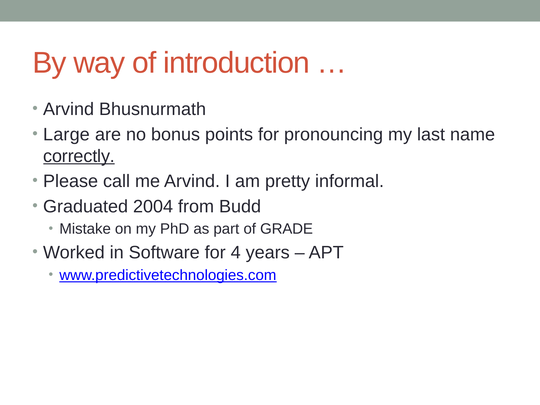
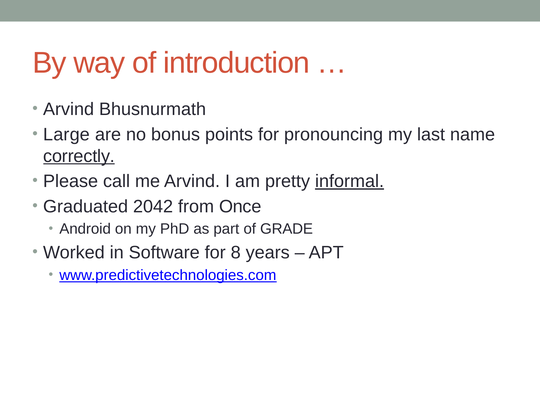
informal underline: none -> present
2004: 2004 -> 2042
Budd: Budd -> Once
Mistake: Mistake -> Android
4: 4 -> 8
